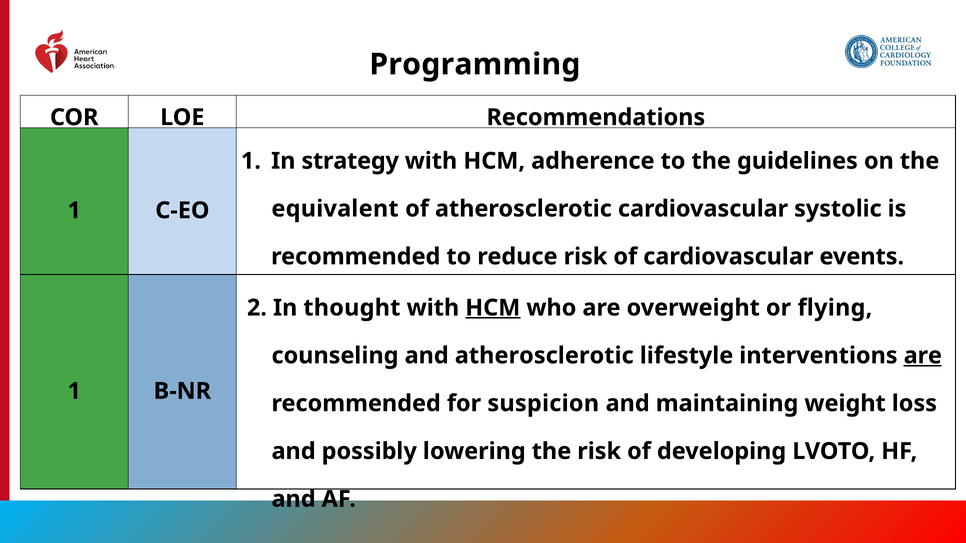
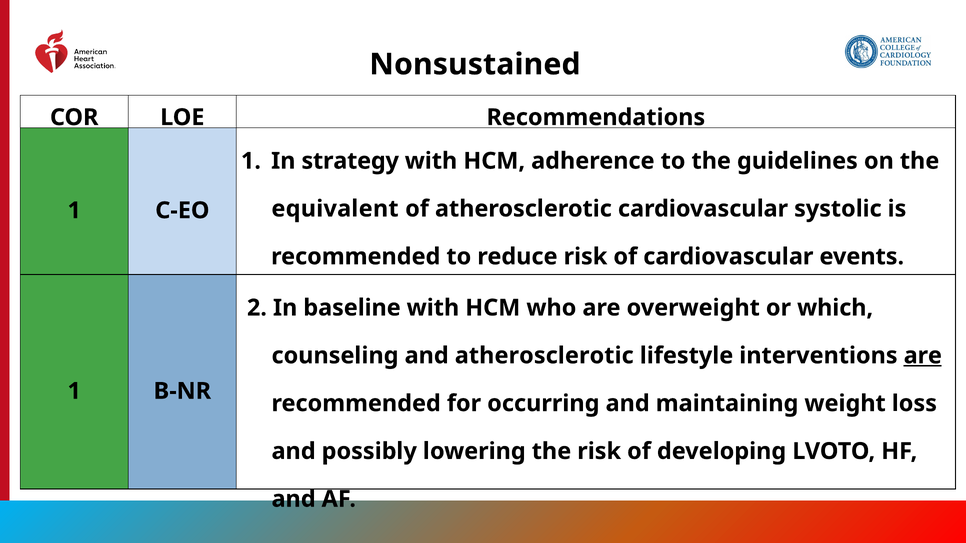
Programming: Programming -> Nonsustained
thought: thought -> baseline
HCM at (493, 308) underline: present -> none
flying: flying -> which
suspicion: suspicion -> occurring
